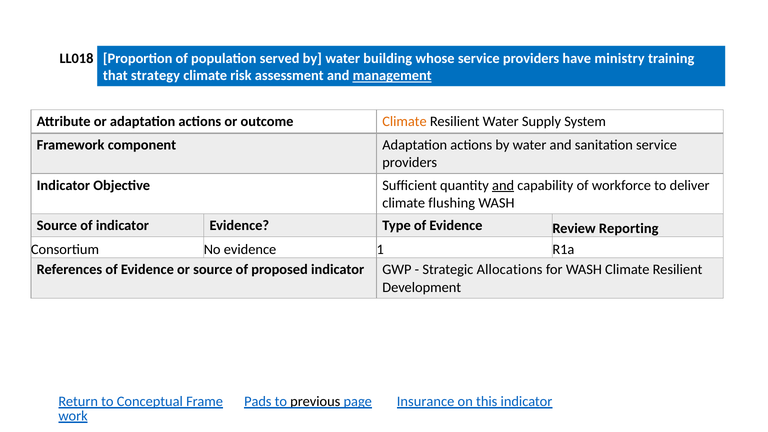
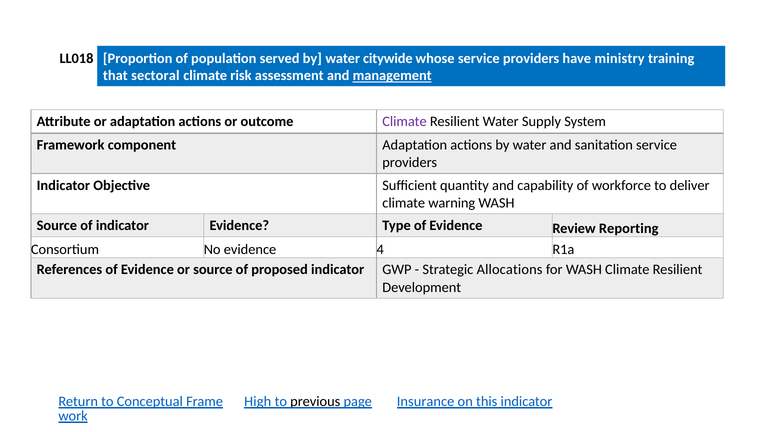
building: building -> citywide
strategy: strategy -> sectoral
Climate at (404, 122) colour: orange -> purple
and at (503, 185) underline: present -> none
flushing: flushing -> warning
1: 1 -> 4
Pads: Pads -> High
